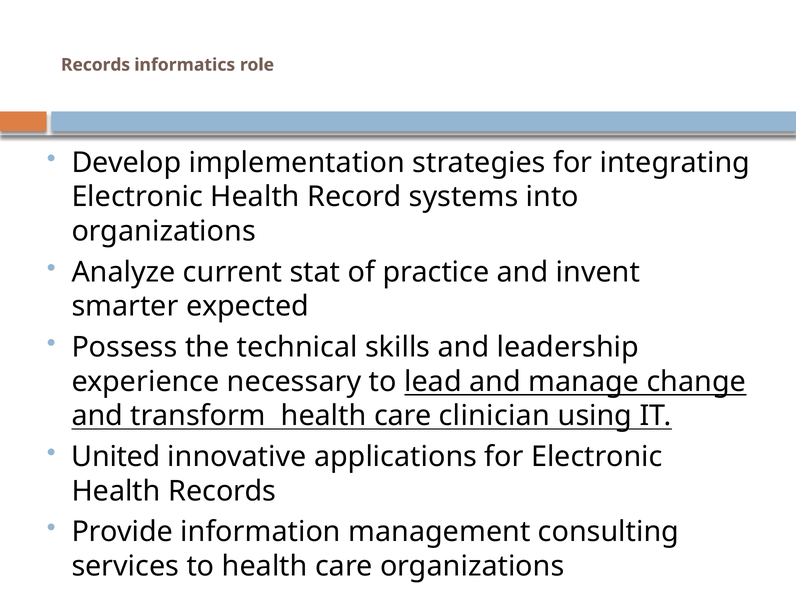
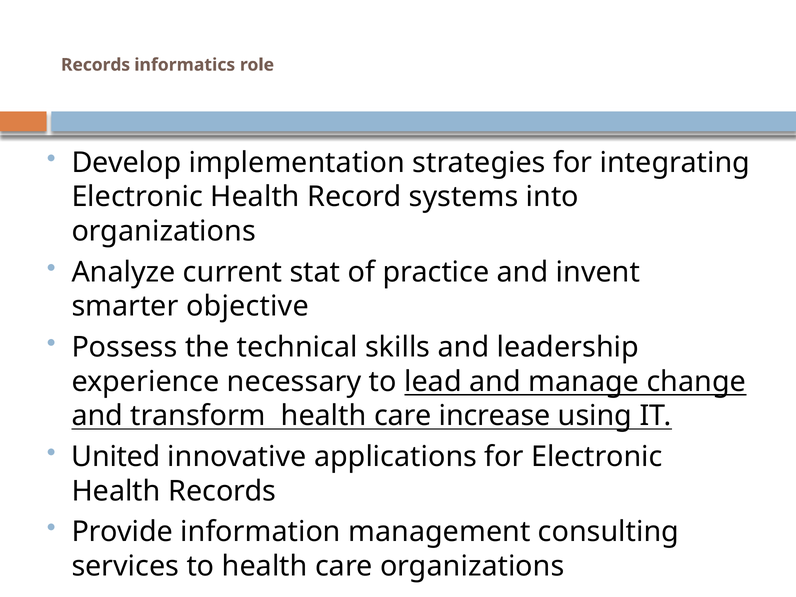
expected: expected -> objective
clinician: clinician -> increase
